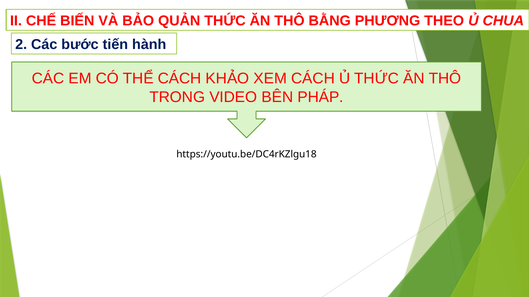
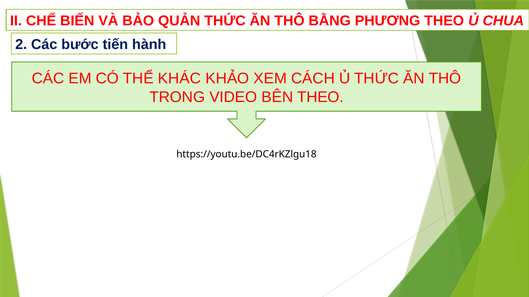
THỂ CÁCH: CÁCH -> KHÁC
BÊN PHÁP: PHÁP -> THEO
